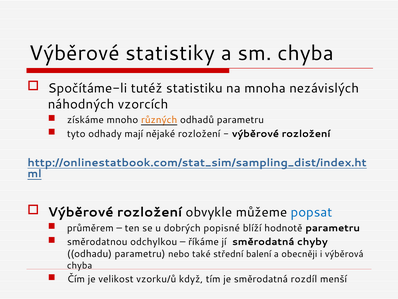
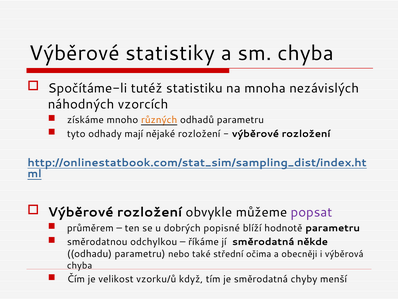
popsat colour: blue -> purple
chyby: chyby -> někde
balení: balení -> očima
rozdíl: rozdíl -> chyby
